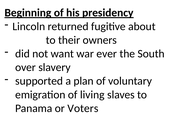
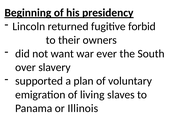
about: about -> forbid
Voters: Voters -> Illinois
